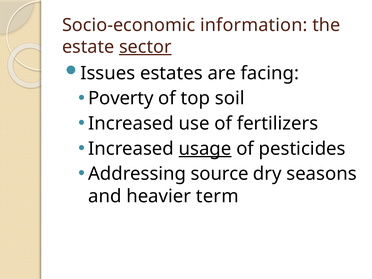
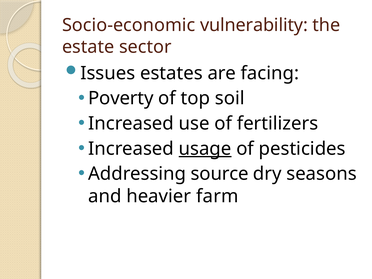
information: information -> vulnerability
sector underline: present -> none
term: term -> farm
